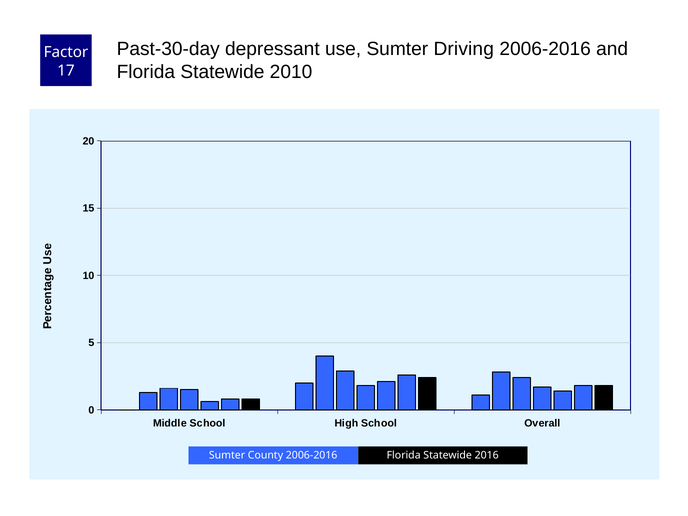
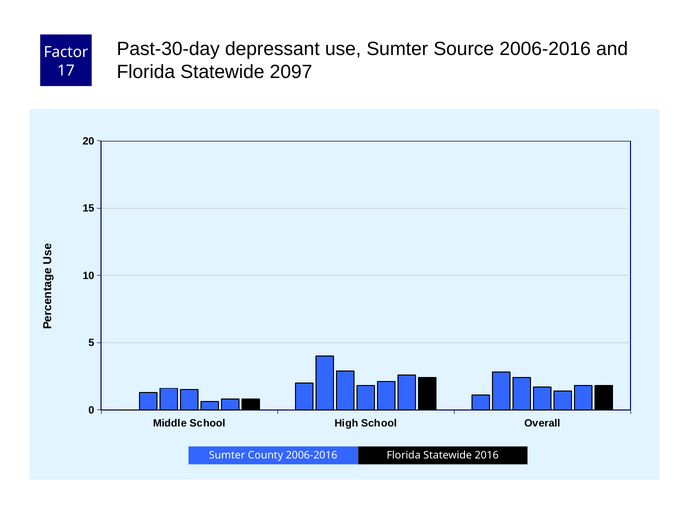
Driving: Driving -> Source
2010: 2010 -> 2097
